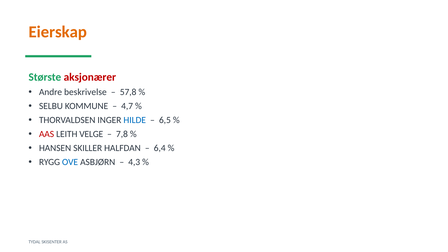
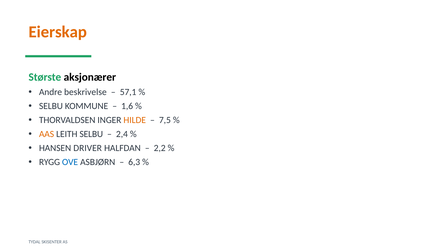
aksjonærer colour: red -> black
57,8: 57,8 -> 57,1
4,7: 4,7 -> 1,6
HILDE colour: blue -> orange
6,5: 6,5 -> 7,5
AAS colour: red -> orange
LEITH VELGE: VELGE -> SELBU
7,8: 7,8 -> 2,4
SKILLER: SKILLER -> DRIVER
6,4: 6,4 -> 2,2
4,3: 4,3 -> 6,3
